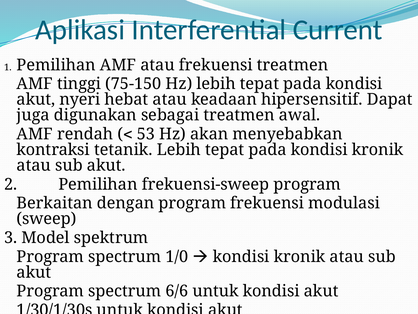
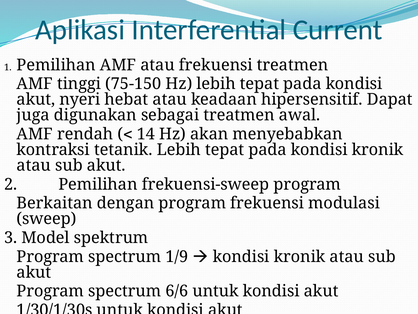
53: 53 -> 14
1/0: 1/0 -> 1/9
